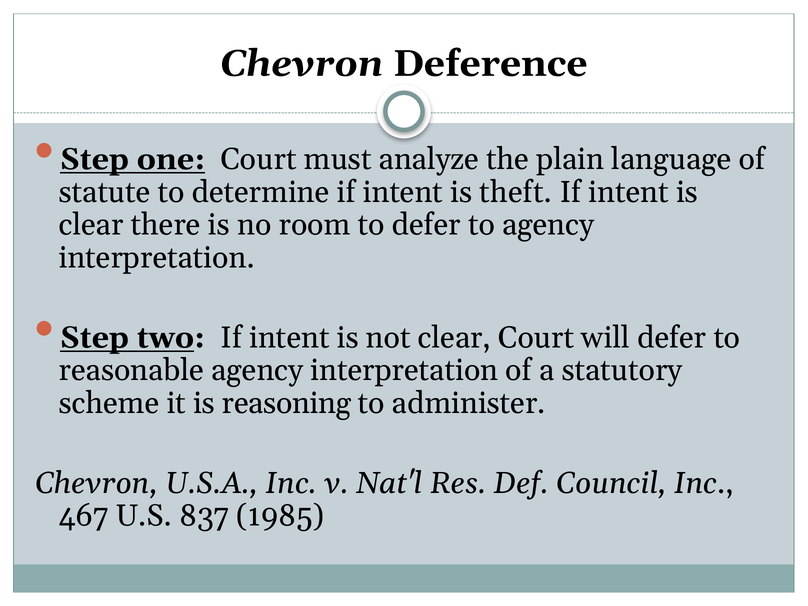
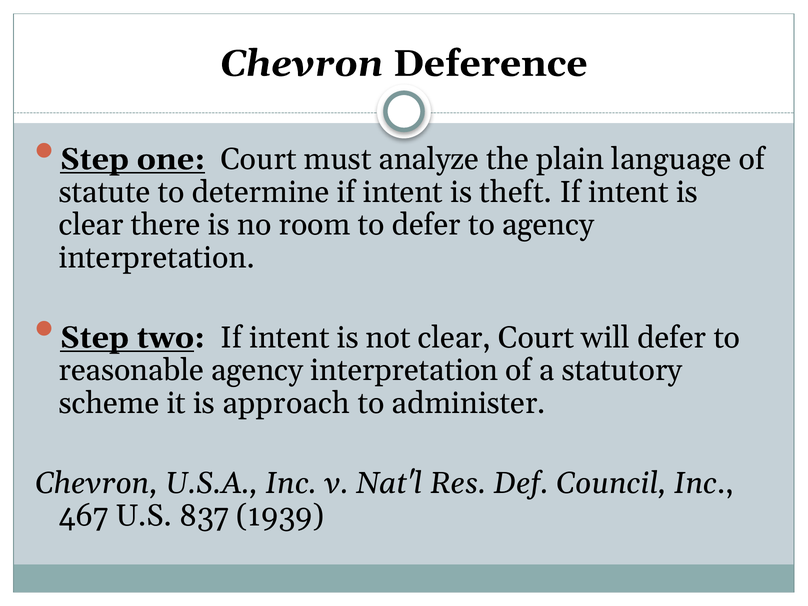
reasoning: reasoning -> approach
1985: 1985 -> 1939
